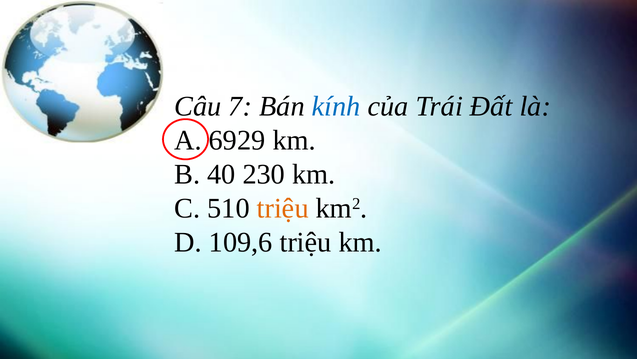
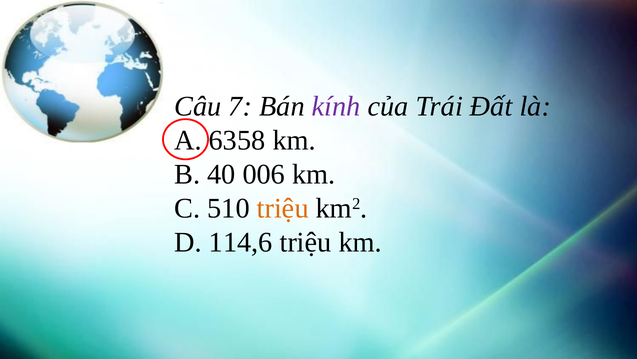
kính colour: blue -> purple
6929: 6929 -> 6358
230: 230 -> 006
109,6: 109,6 -> 114,6
